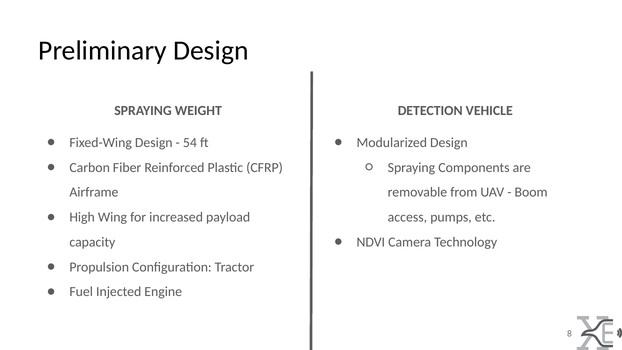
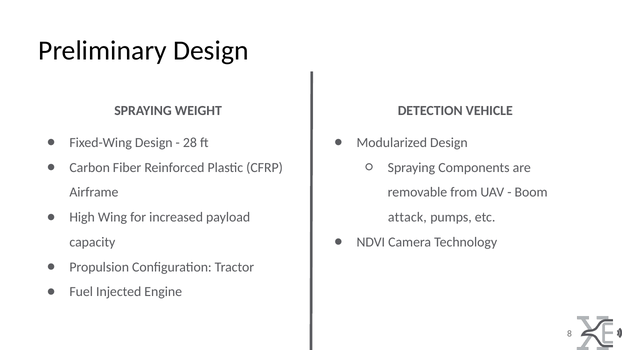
54: 54 -> 28
access: access -> attack
